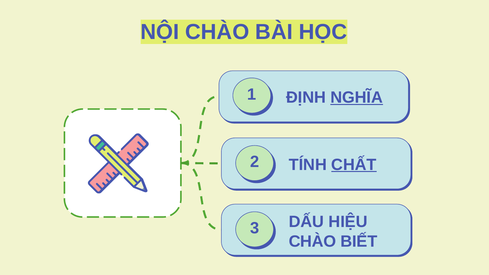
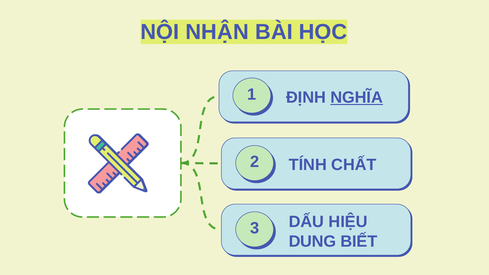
NỘI CHÀO: CHÀO -> NHẬN
CHẤT underline: present -> none
CHÀO at (312, 242): CHÀO -> DUNG
